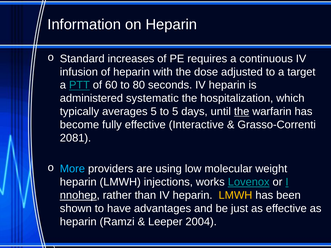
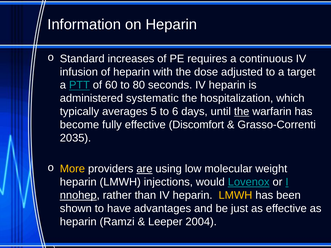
to 5: 5 -> 6
Interactive: Interactive -> Discomfort
2081: 2081 -> 2035
More colour: light blue -> yellow
are underline: none -> present
works: works -> would
